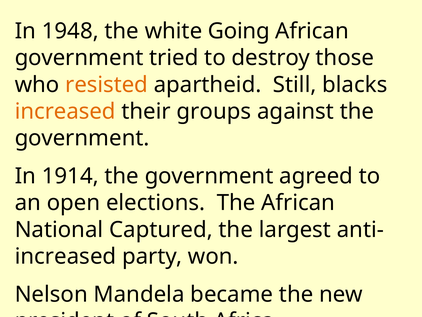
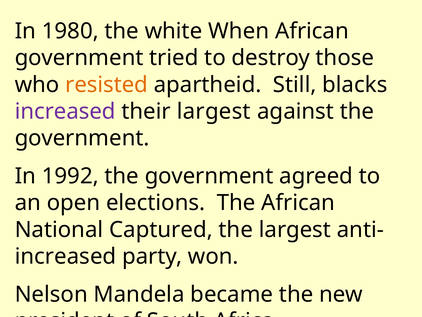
1948: 1948 -> 1980
Going: Going -> When
increased at (65, 111) colour: orange -> purple
their groups: groups -> largest
1914: 1914 -> 1992
